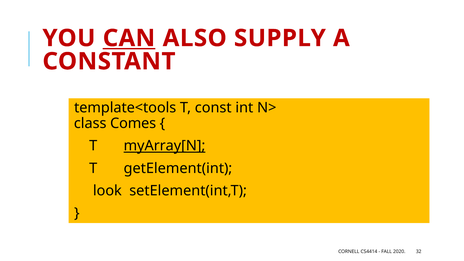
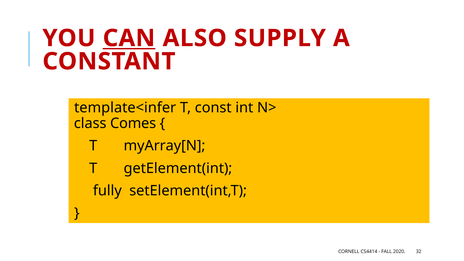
template<tools: template<tools -> template<infer
myArray[N underline: present -> none
look: look -> fully
